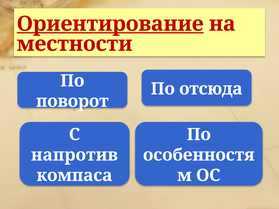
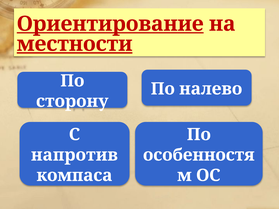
местности underline: none -> present
отсюда: отсюда -> налево
поворот: поворот -> сторону
